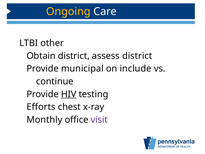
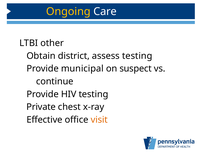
assess district: district -> testing
include: include -> suspect
HIV underline: present -> none
Efforts: Efforts -> Private
Monthly: Monthly -> Effective
visit colour: purple -> orange
